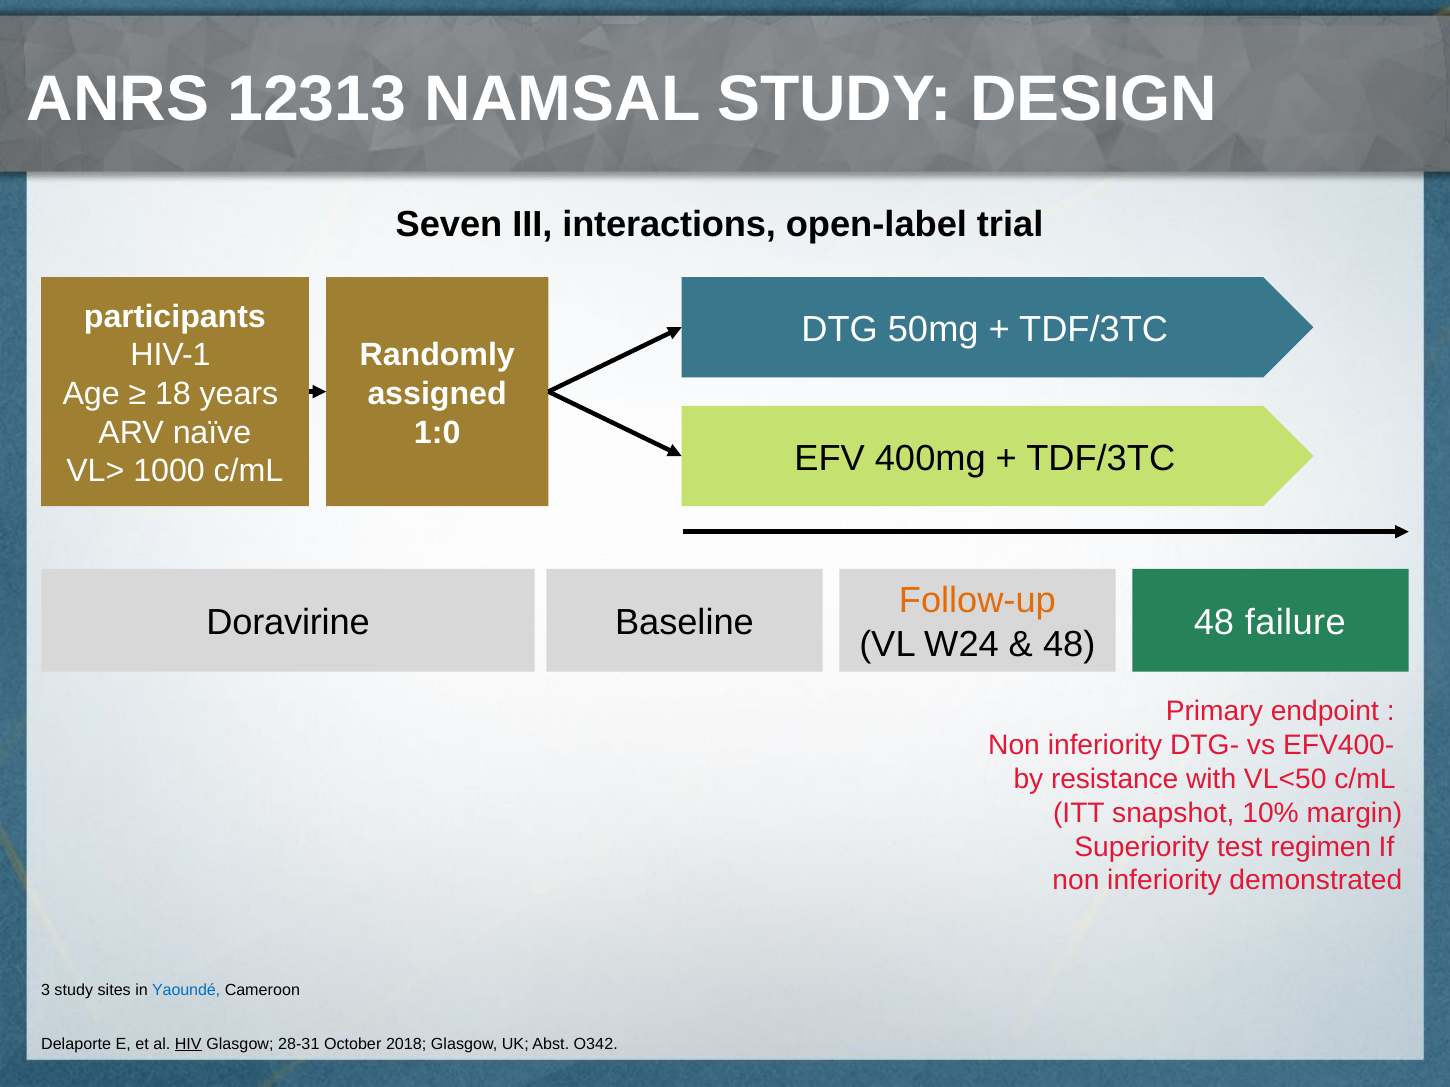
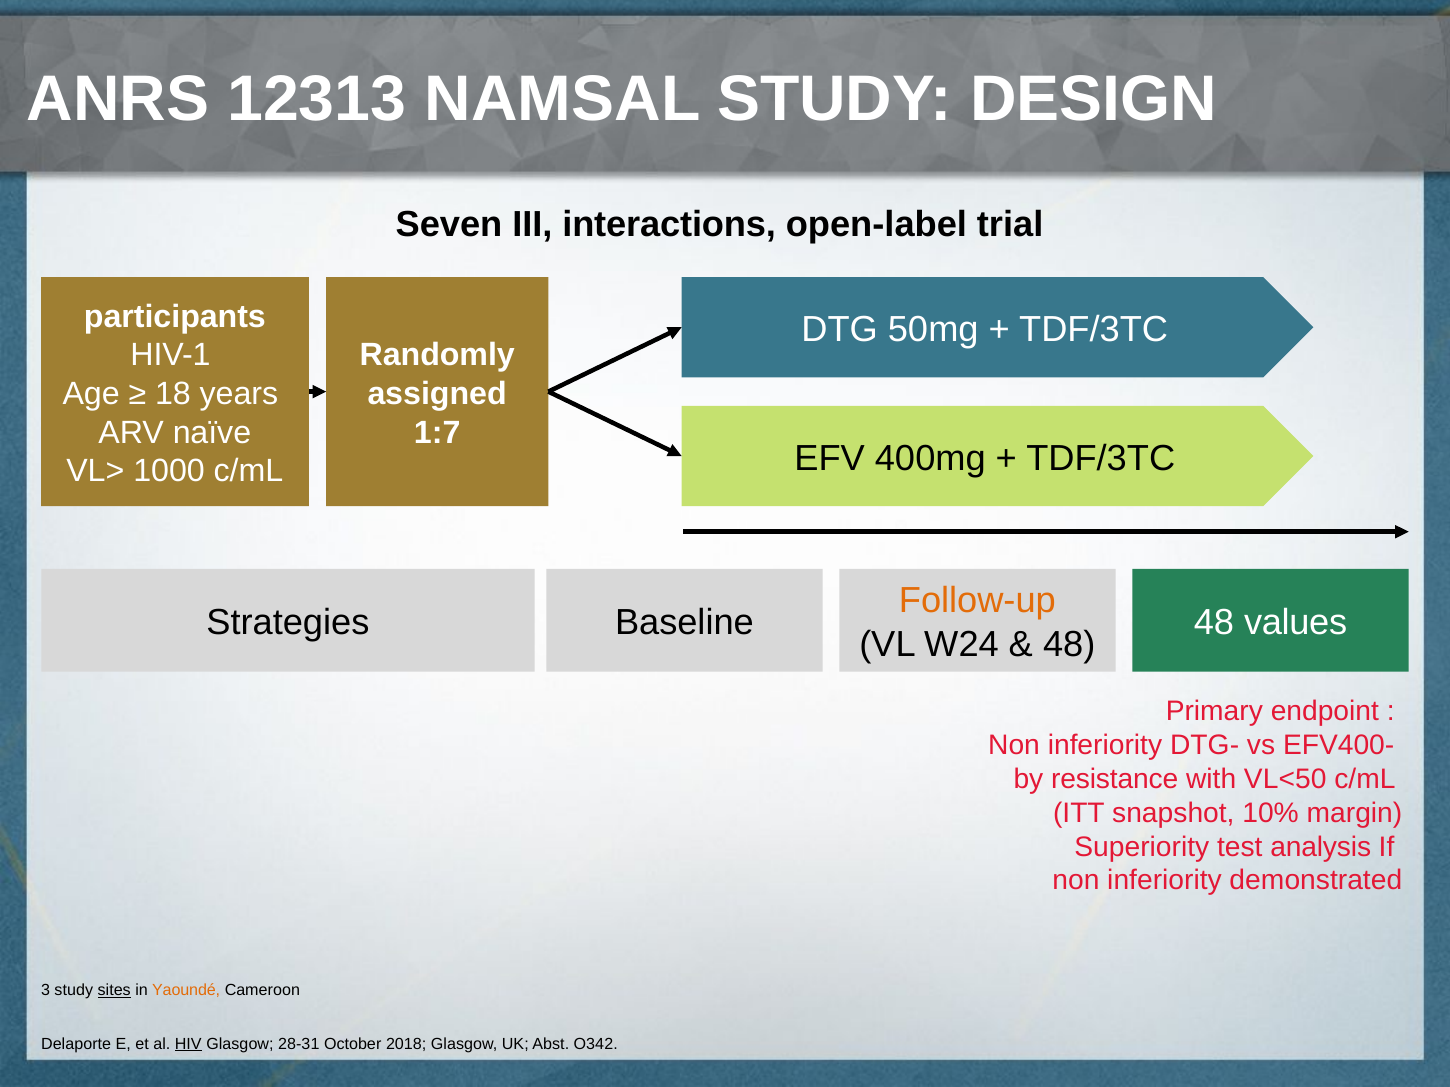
1:0: 1:0 -> 1:7
Doravirine: Doravirine -> Strategies
failure: failure -> values
regimen: regimen -> analysis
sites underline: none -> present
Yaoundé colour: blue -> orange
